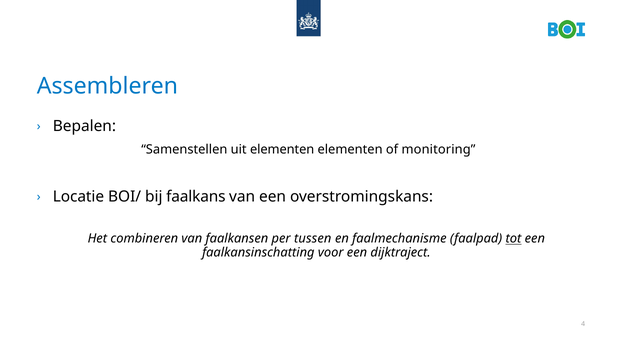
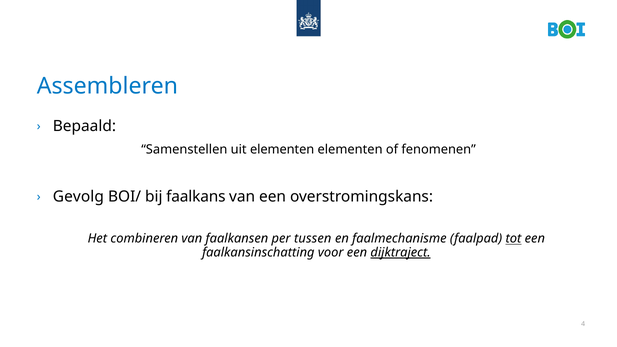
Bepalen: Bepalen -> Bepaald
monitoring: monitoring -> fenomenen
Locatie: Locatie -> Gevolg
dijktraject underline: none -> present
